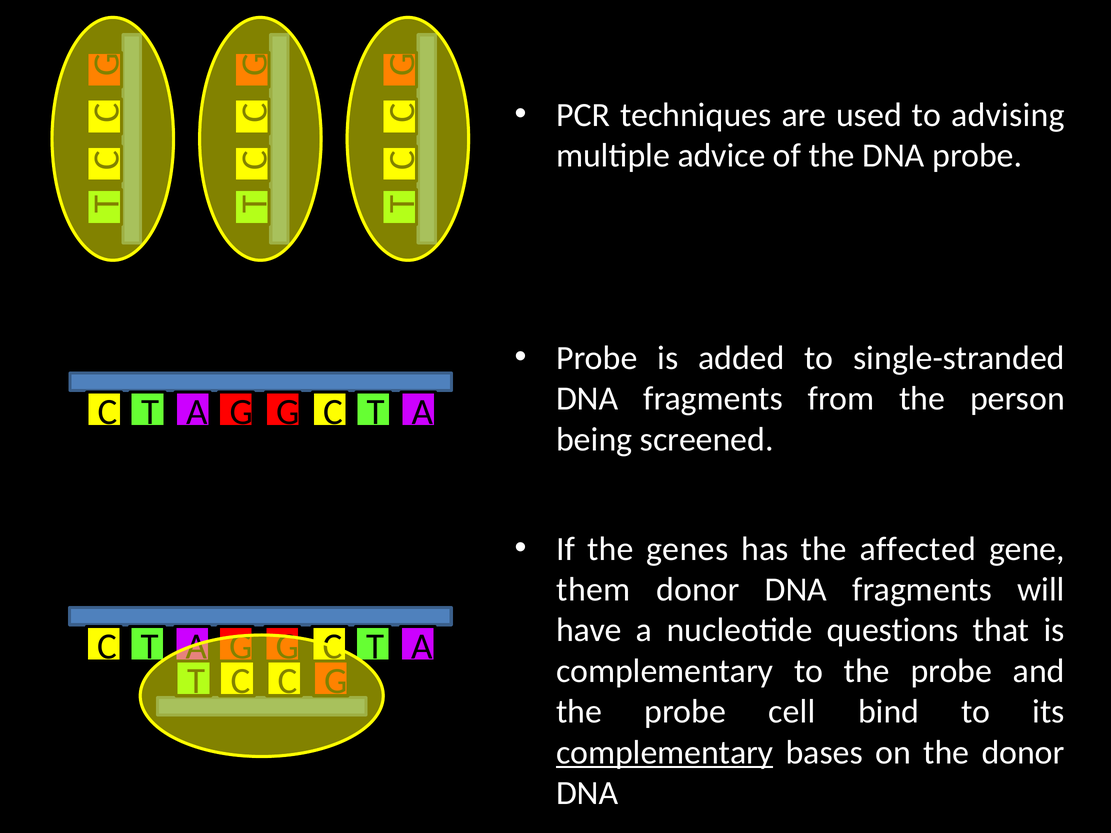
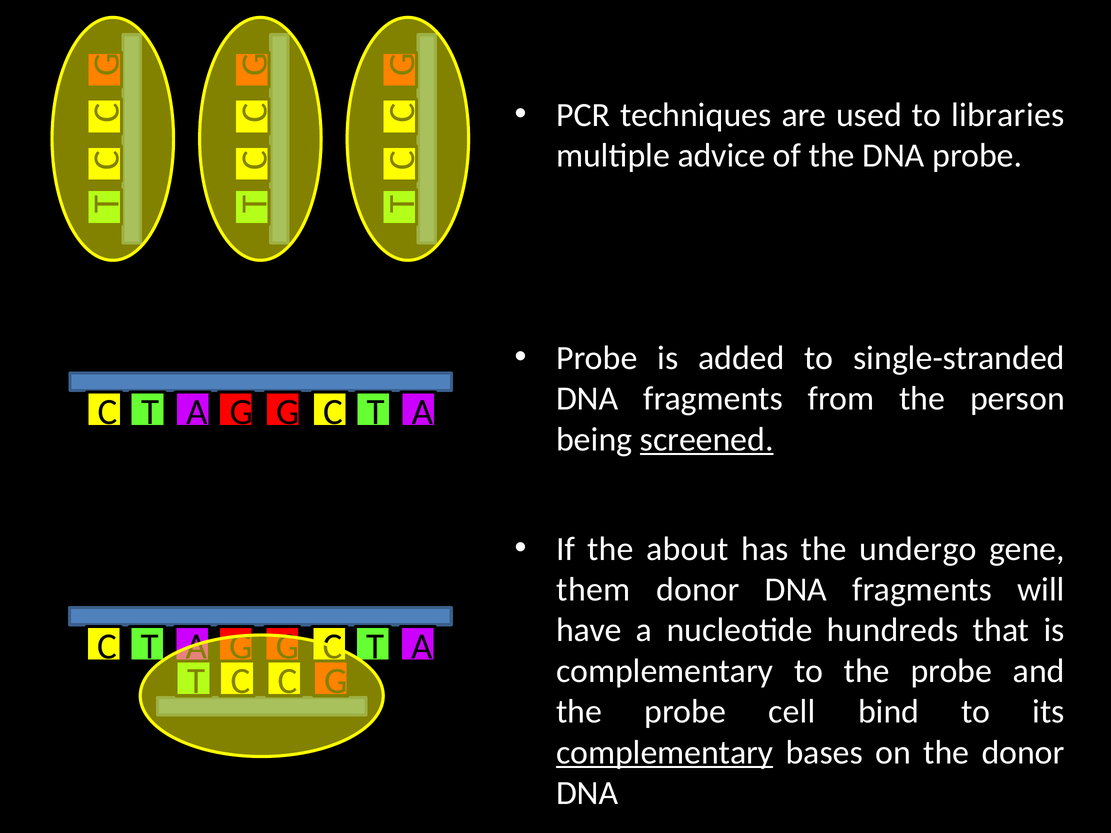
advising: advising -> libraries
screened underline: none -> present
genes: genes -> about
affected: affected -> undergo
questions: questions -> hundreds
